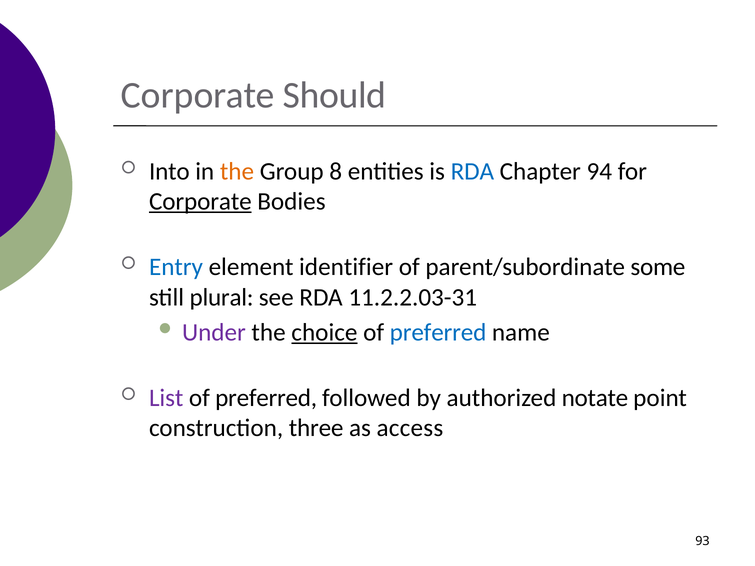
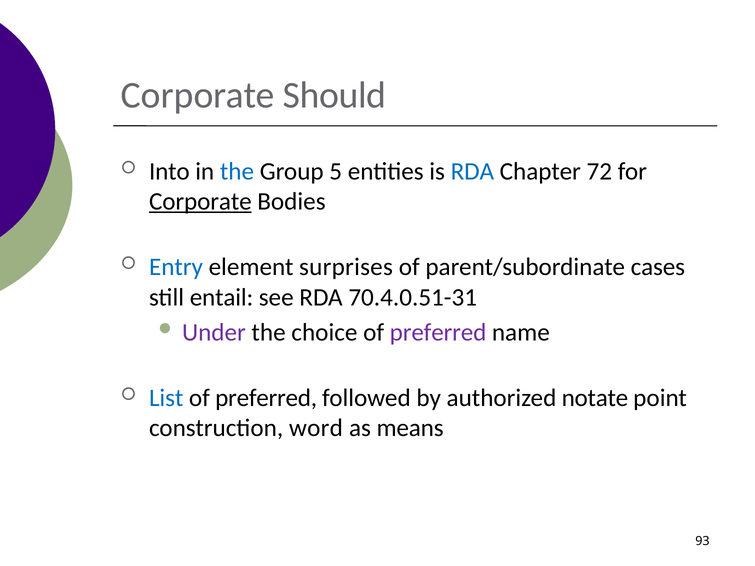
the at (237, 172) colour: orange -> blue
8: 8 -> 5
94: 94 -> 72
identifier: identifier -> surprises
some: some -> cases
plural: plural -> entail
11.2.2.03-31: 11.2.2.03-31 -> 70.4.0.51-31
choice underline: present -> none
preferred at (438, 333) colour: blue -> purple
List colour: purple -> blue
three: three -> word
access: access -> means
